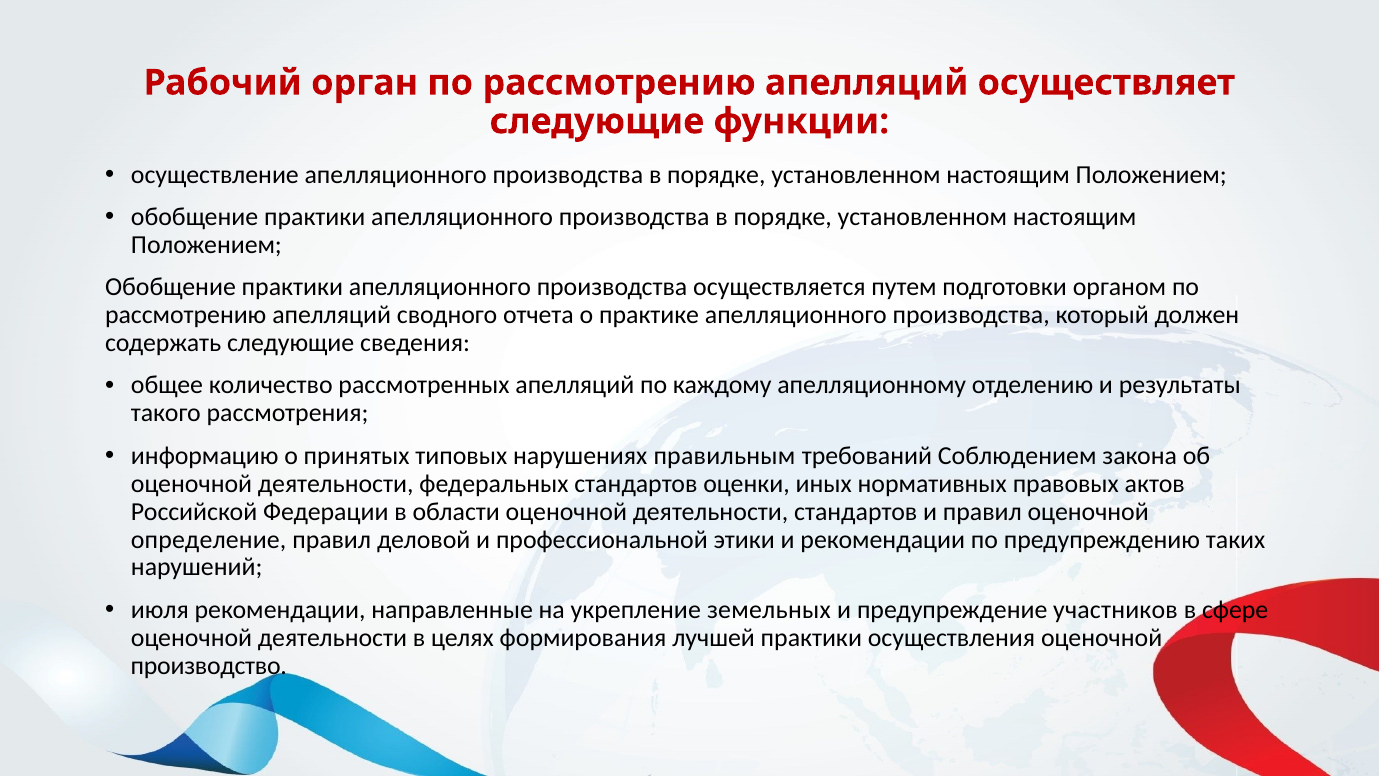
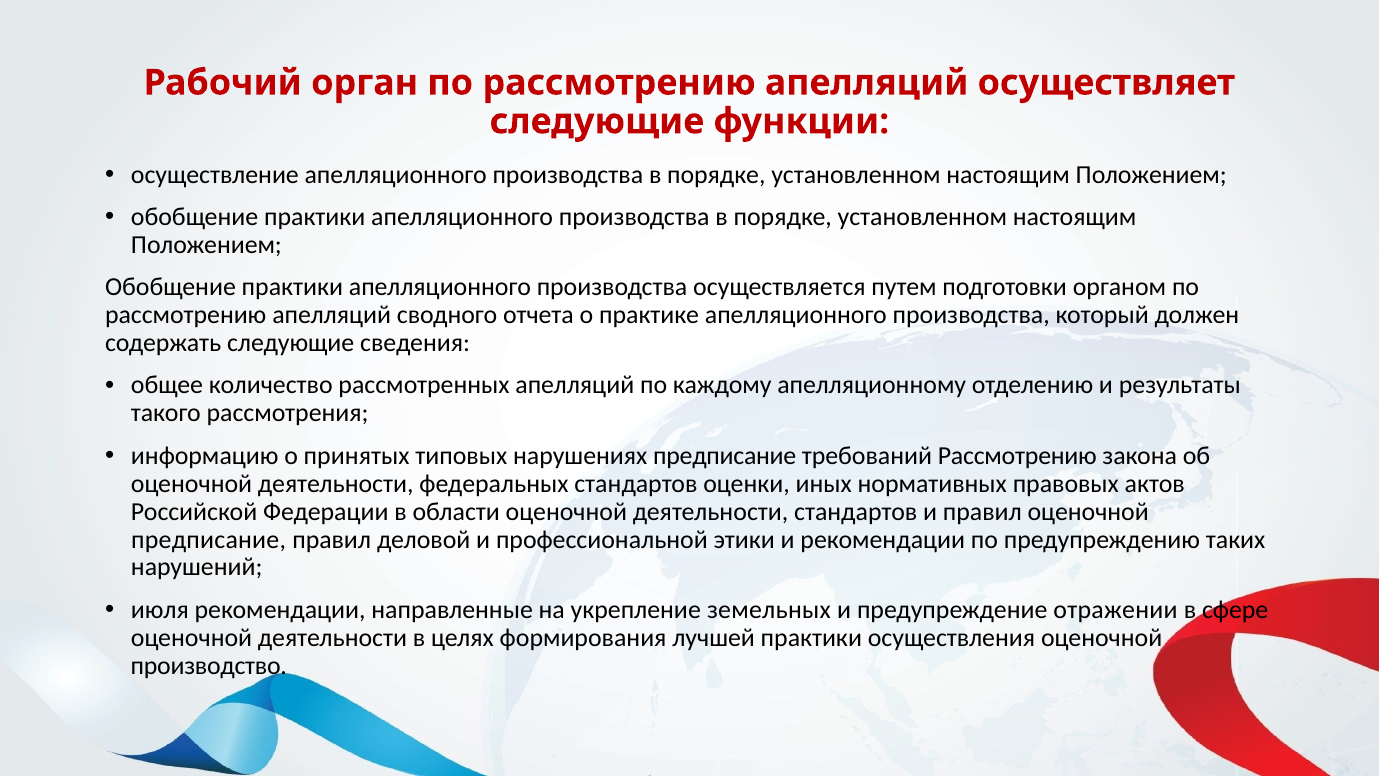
нарушениях правильным: правильным -> предписание
требований Соблюдением: Соблюдением -> Рассмотрению
определение at (209, 539): определение -> предписание
участников: участников -> отражении
